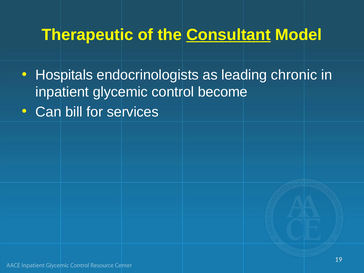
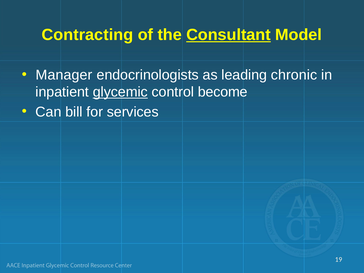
Therapeutic: Therapeutic -> Contracting
Hospitals: Hospitals -> Manager
glycemic underline: none -> present
